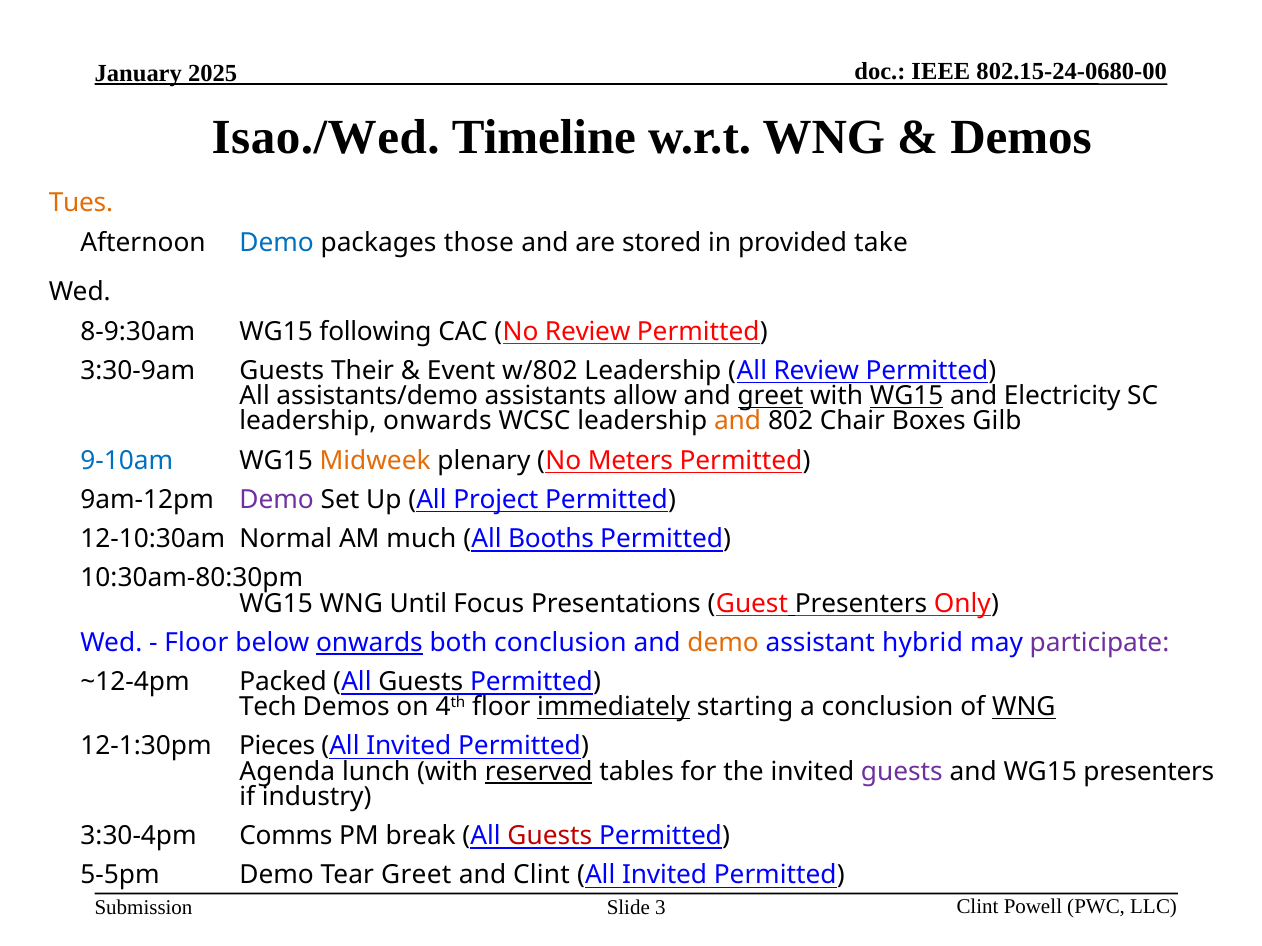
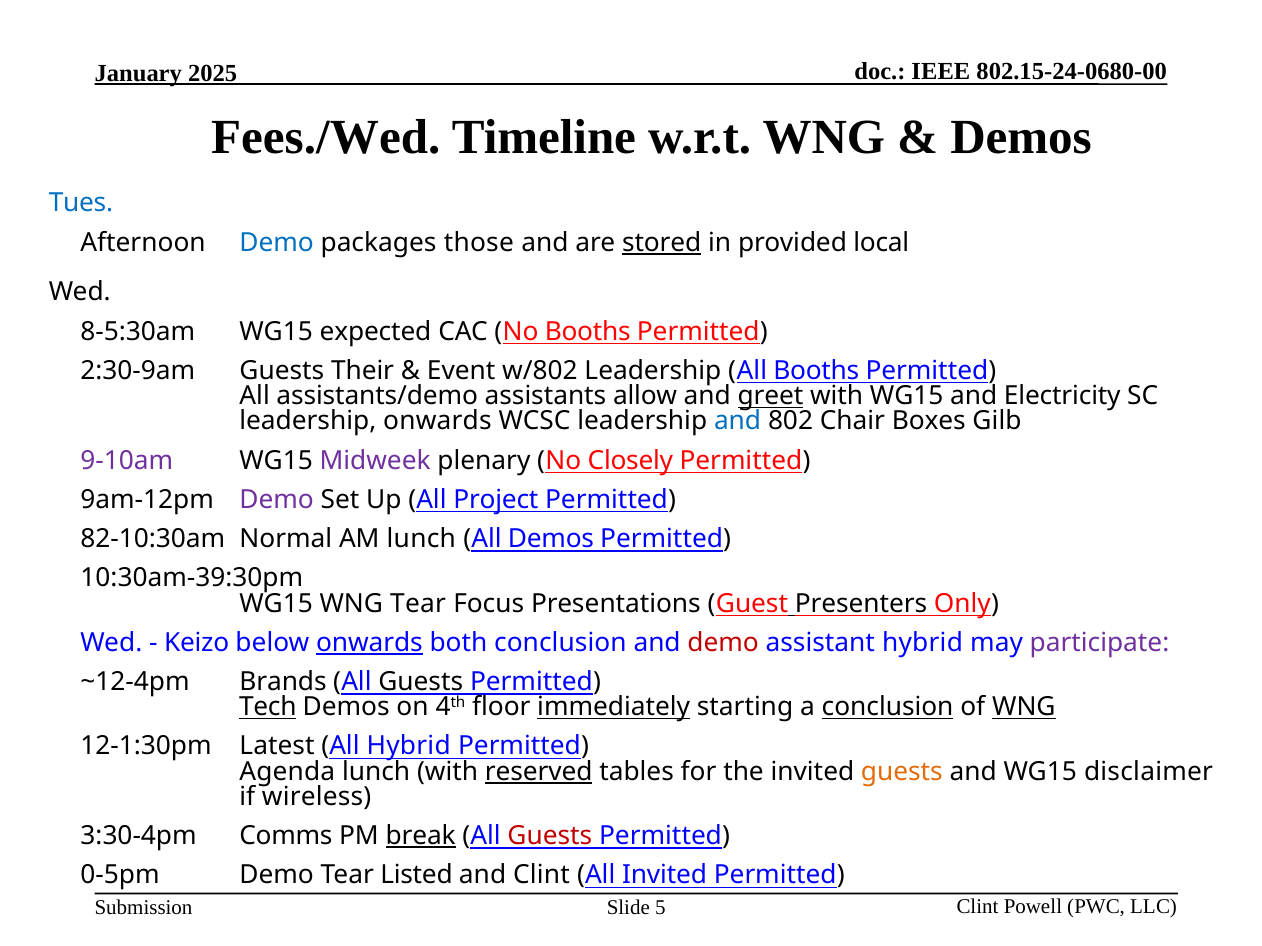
Isao./Wed: Isao./Wed -> Fees./Wed
Tues colour: orange -> blue
stored underline: none -> present
take: take -> local
8-9:30am: 8-9:30am -> 8-5:30am
following: following -> expected
No Review: Review -> Booths
3:30-9am: 3:30-9am -> 2:30-9am
All Review: Review -> Booths
WG15 at (907, 396) underline: present -> none
and at (738, 421) colour: orange -> blue
9-10am colour: blue -> purple
Midweek colour: orange -> purple
Meters: Meters -> Closely
12-10:30am: 12-10:30am -> 82-10:30am
AM much: much -> lunch
All Booths: Booths -> Demos
10:30am-80:30pm: 10:30am-80:30pm -> 10:30am-39:30pm
WNG Until: Until -> Tear
Floor at (196, 643): Floor -> Keizo
demo at (723, 643) colour: orange -> red
Packed: Packed -> Brands
Tech underline: none -> present
conclusion at (888, 707) underline: none -> present
Pieces: Pieces -> Latest
Invited at (409, 747): Invited -> Hybrid
guests at (902, 772) colour: purple -> orange
WG15 presenters: presenters -> disclaimer
industry: industry -> wireless
break underline: none -> present
5-5pm: 5-5pm -> 0-5pm
Tear Greet: Greet -> Listed
3: 3 -> 5
